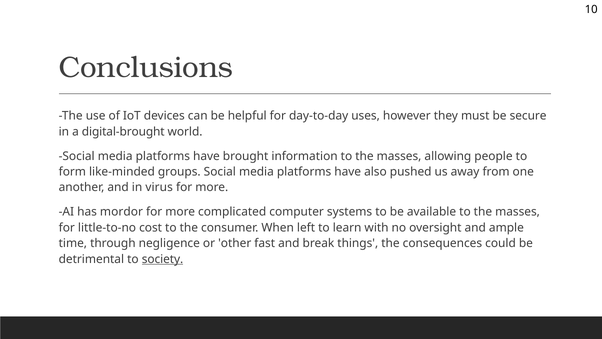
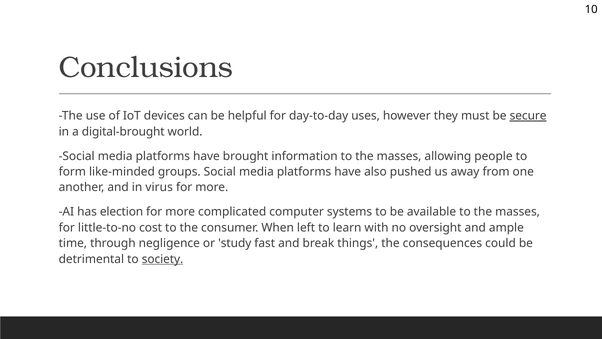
secure underline: none -> present
mordor: mordor -> election
other: other -> study
